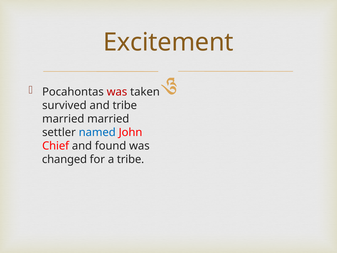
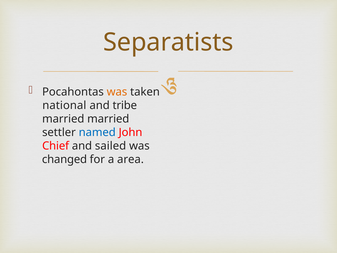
Excitement: Excitement -> Separatists
was at (117, 92) colour: red -> orange
survived: survived -> national
found: found -> sailed
a tribe: tribe -> area
